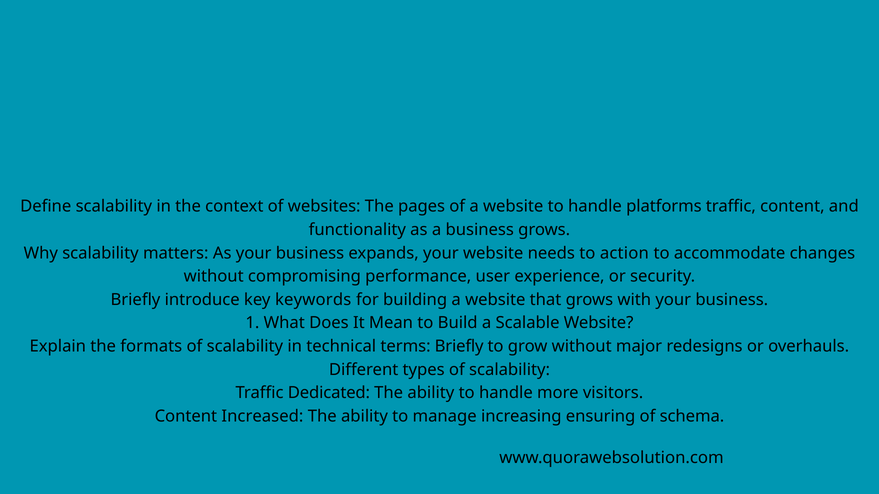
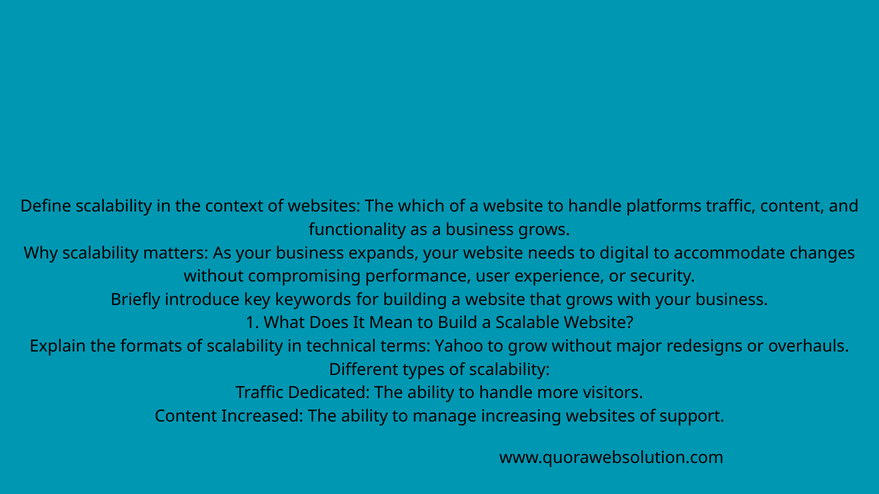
pages: pages -> which
action: action -> digital
terms Briefly: Briefly -> Yahoo
increasing ensuring: ensuring -> websites
schema: schema -> support
